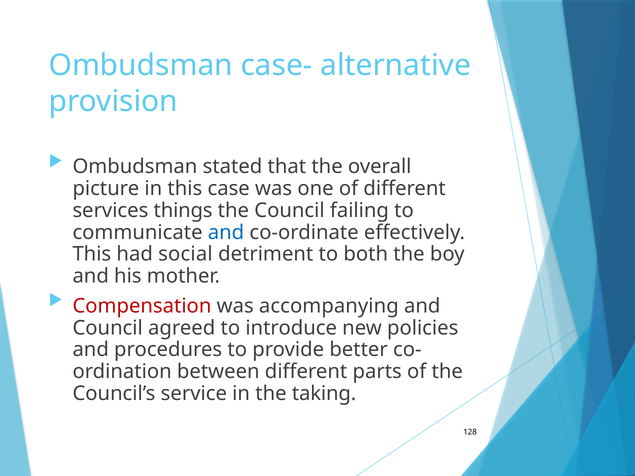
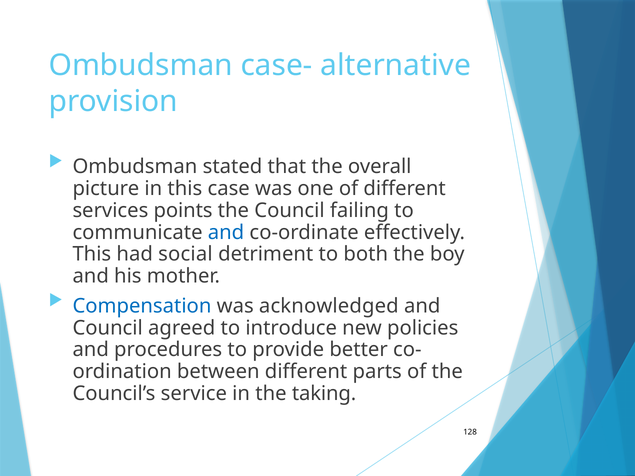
things: things -> points
Compensation colour: red -> blue
accompanying: accompanying -> acknowledged
